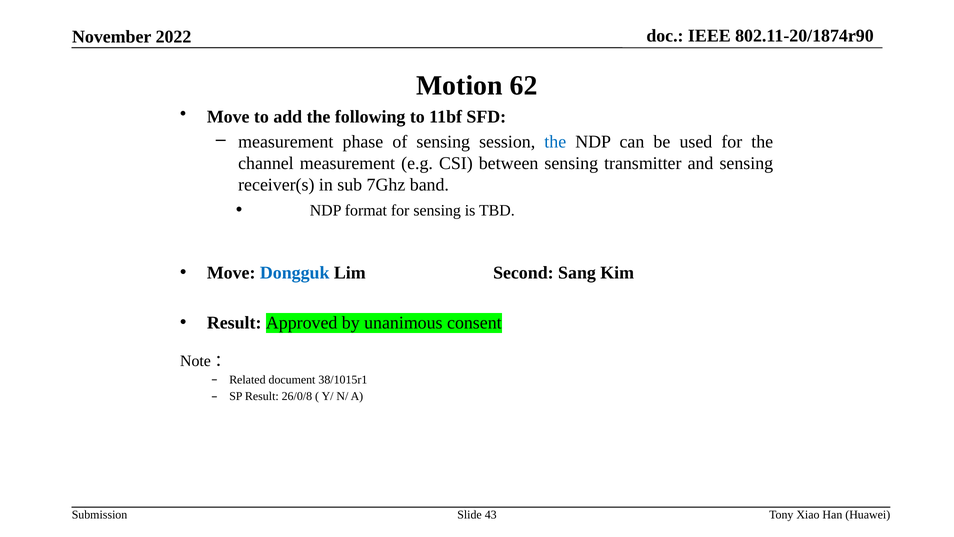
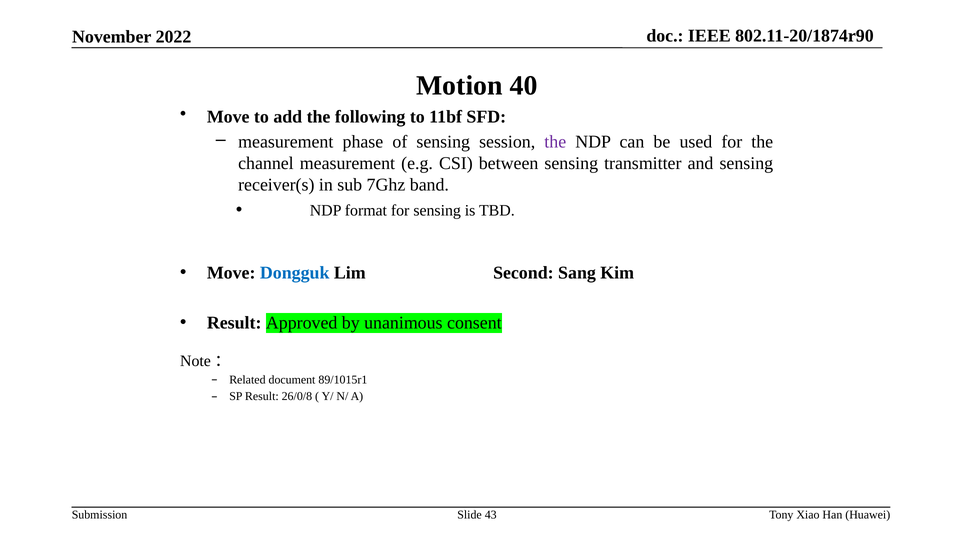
62: 62 -> 40
the at (555, 142) colour: blue -> purple
38/1015r1: 38/1015r1 -> 89/1015r1
